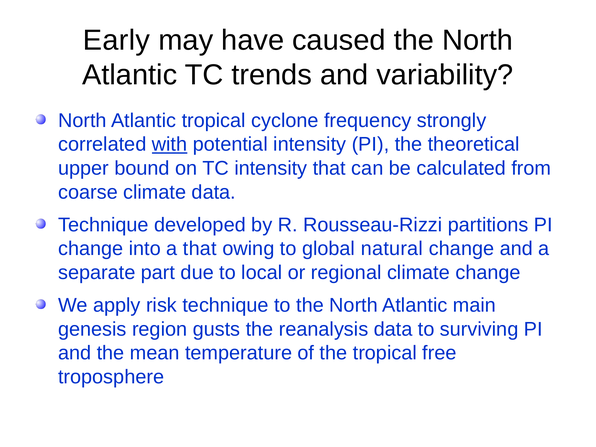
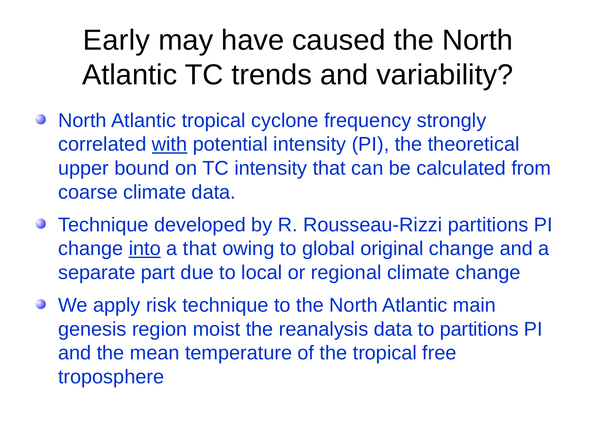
into underline: none -> present
natural: natural -> original
gusts: gusts -> moist
to surviving: surviving -> partitions
